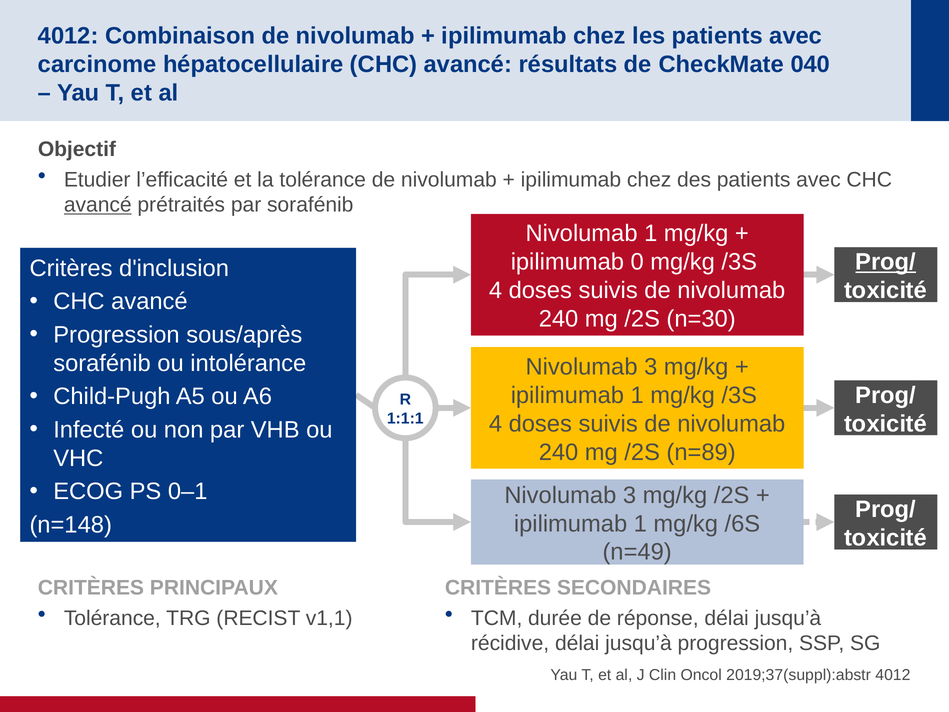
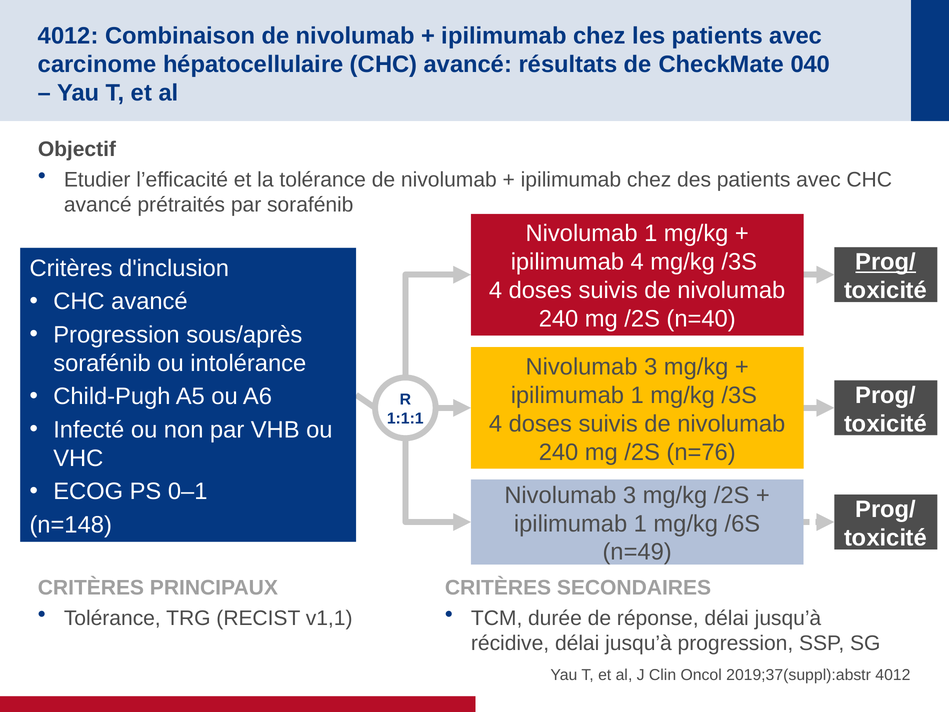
avancé at (98, 205) underline: present -> none
ipilimumab 0: 0 -> 4
n=30: n=30 -> n=40
n=89: n=89 -> n=76
